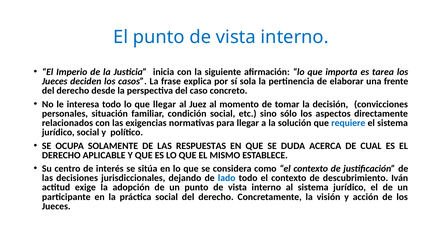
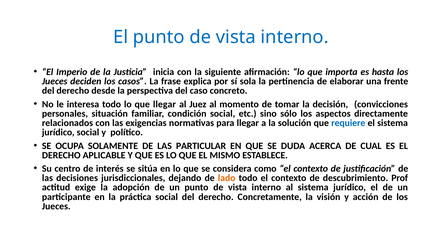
tarea: tarea -> hasta
RESPUESTAS: RESPUESTAS -> PARTICULAR
lado colour: blue -> orange
Iván: Iván -> Prof
